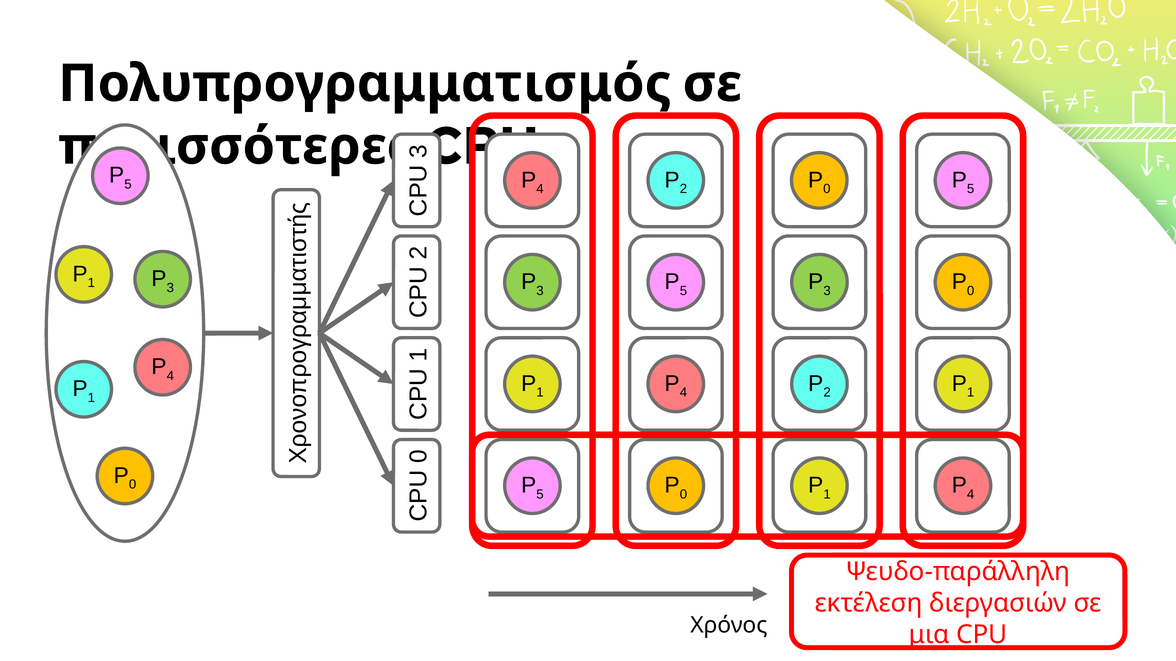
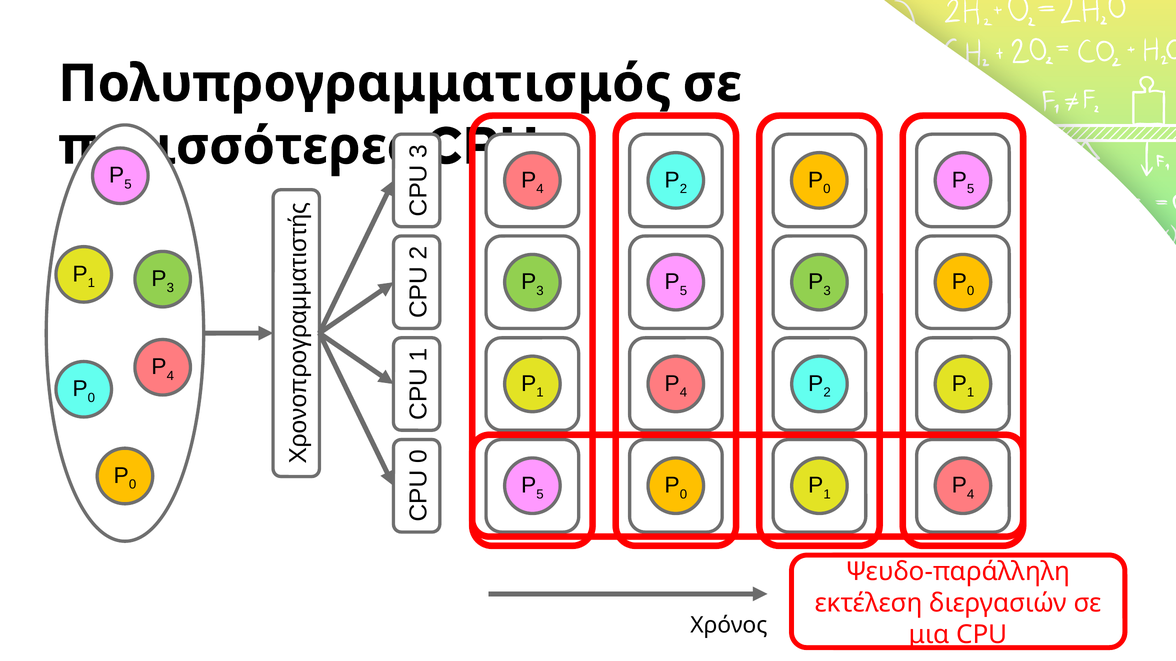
1 at (91, 398): 1 -> 0
